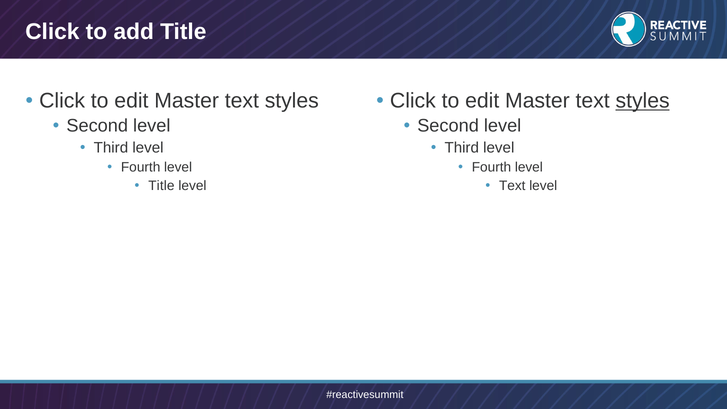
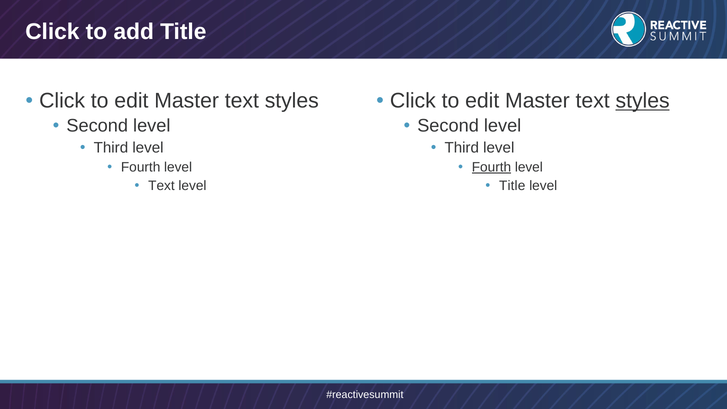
Fourth at (491, 167) underline: none -> present
Title at (161, 185): Title -> Text
Text at (512, 185): Text -> Title
